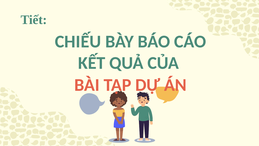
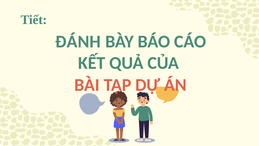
CHIẾU: CHIẾU -> ĐÁNH
